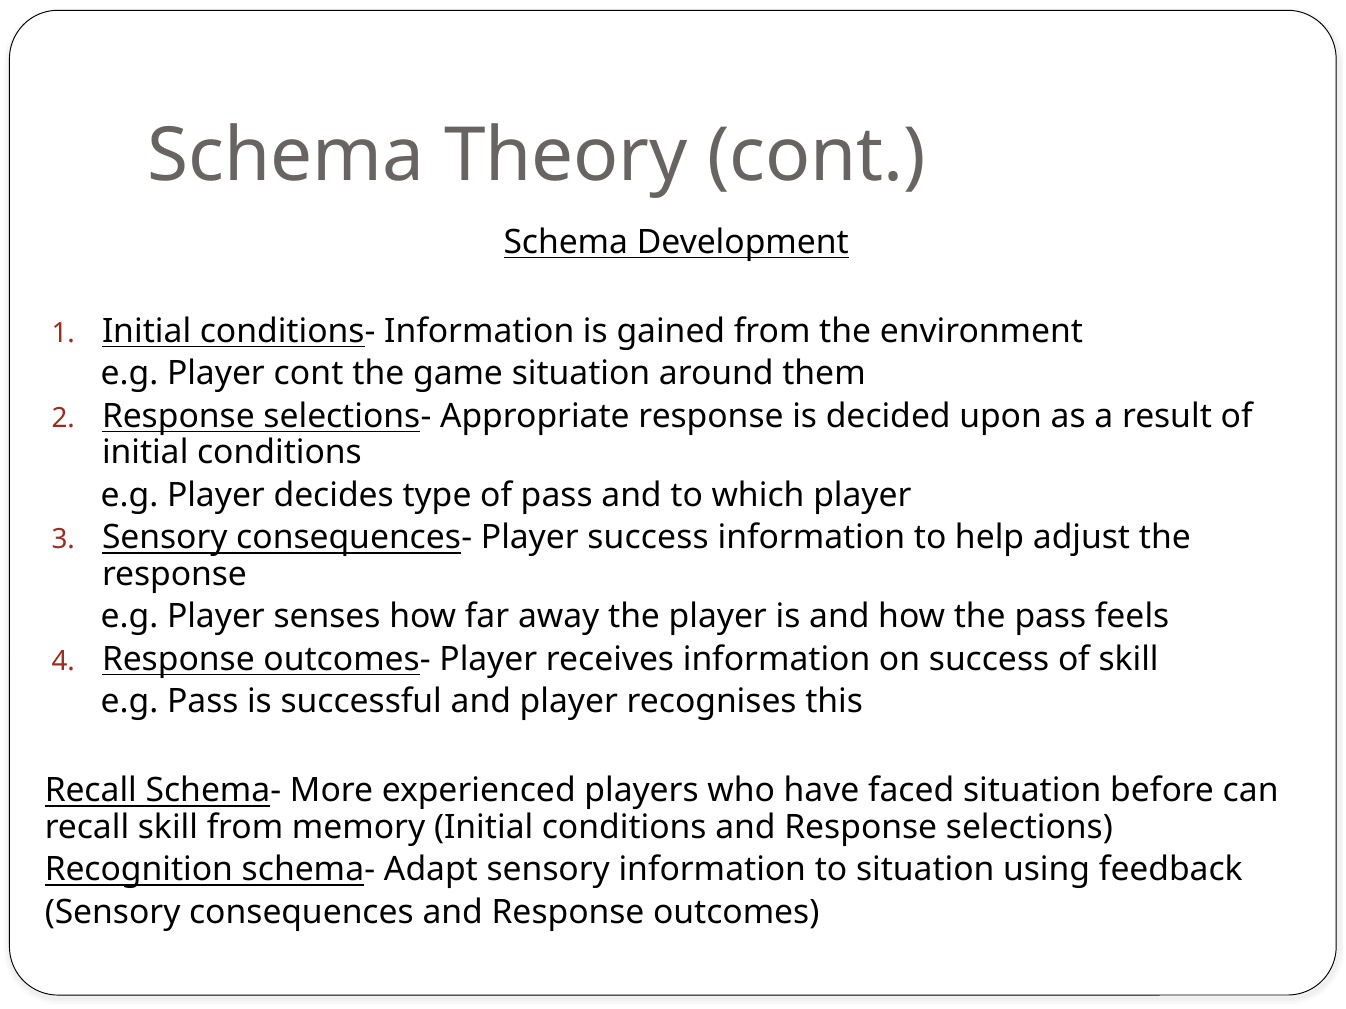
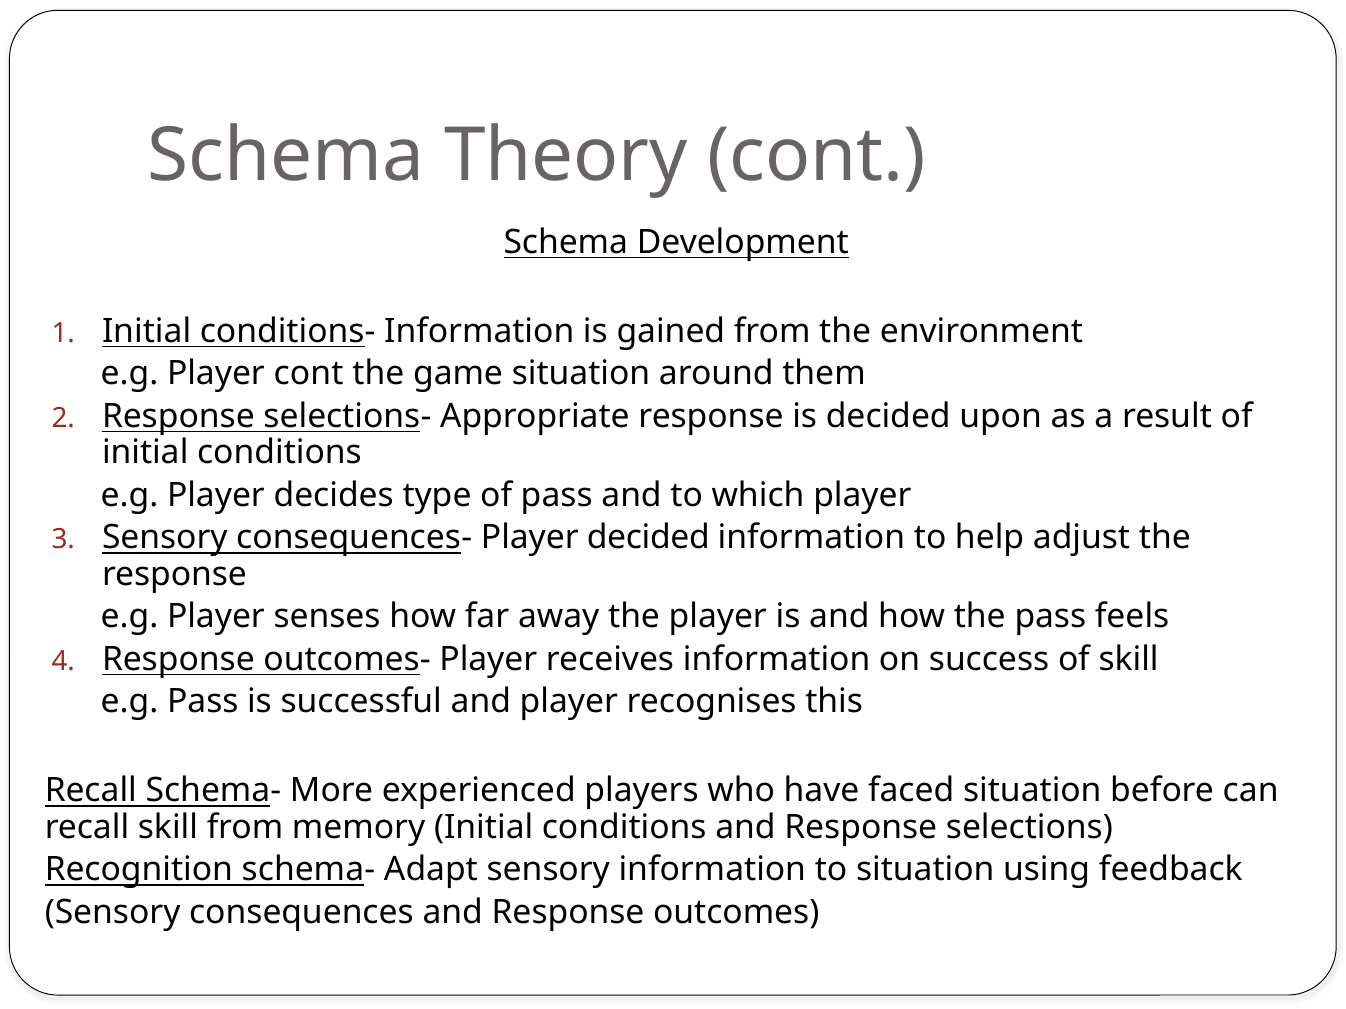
Player success: success -> decided
